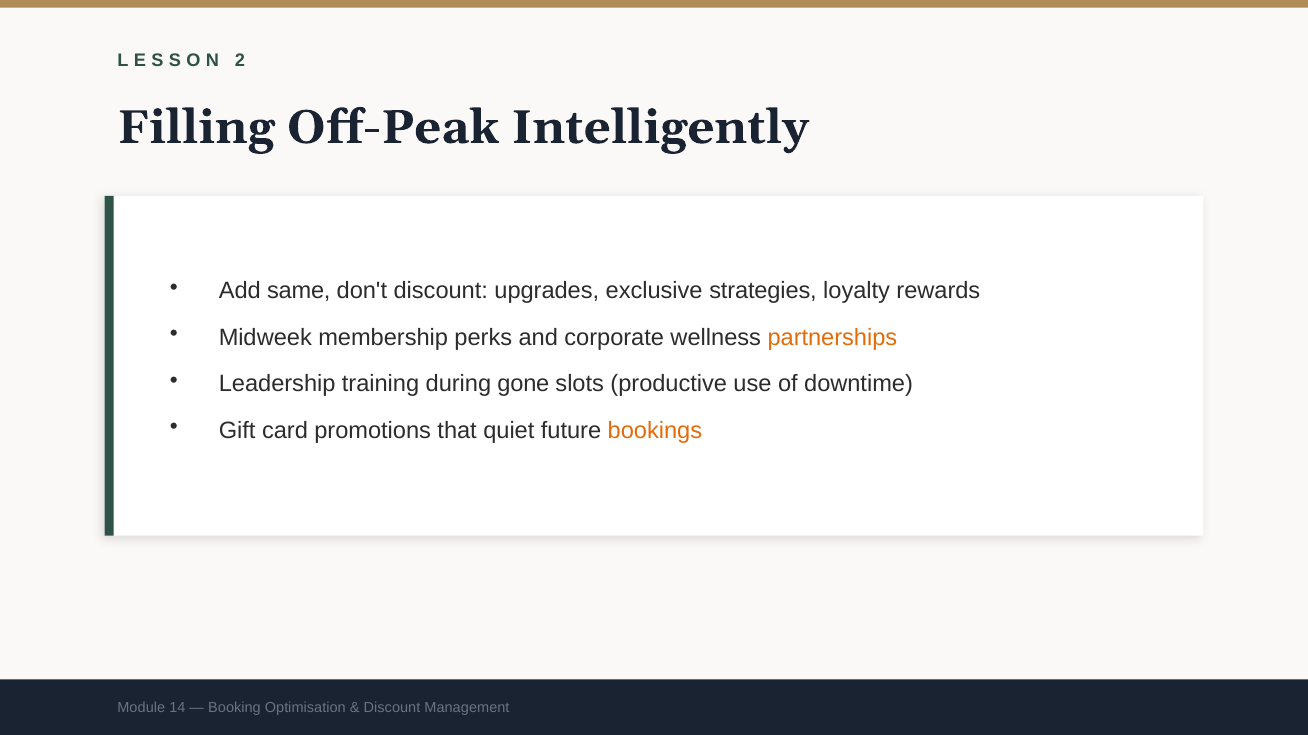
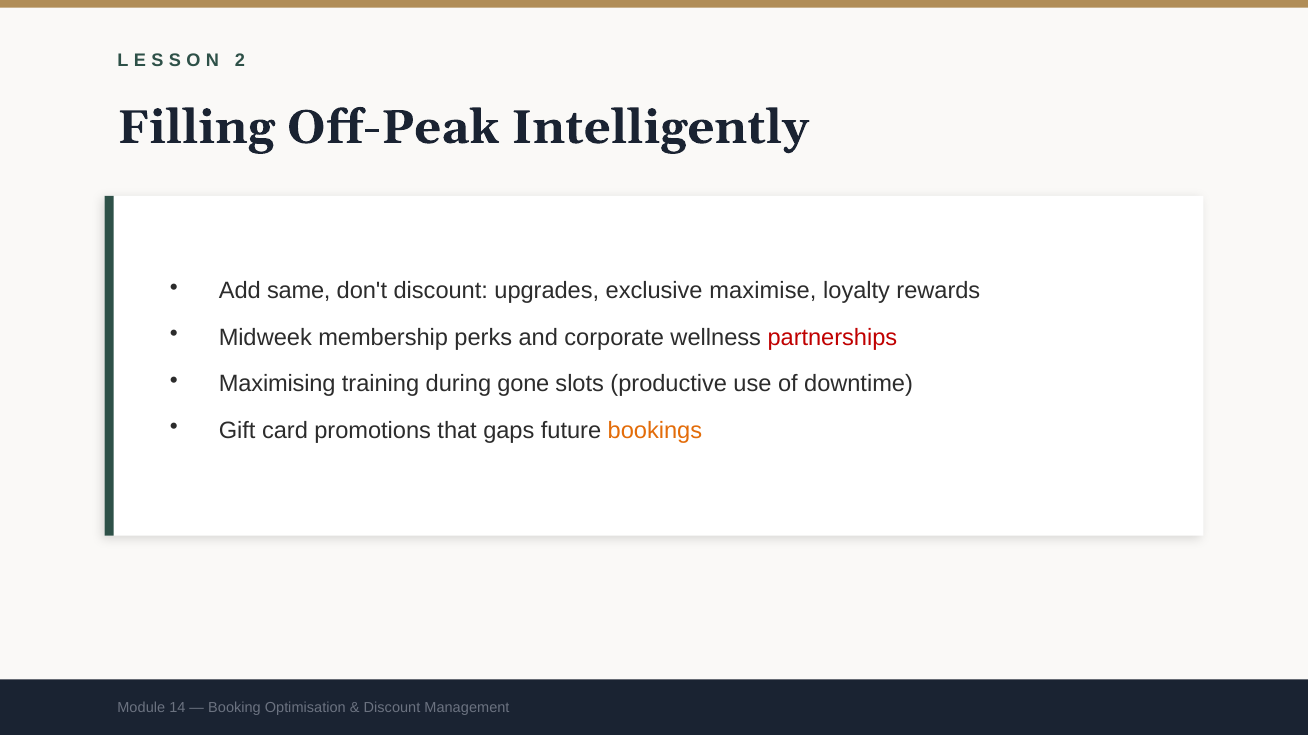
strategies: strategies -> maximise
partnerships colour: orange -> red
Leadership: Leadership -> Maximising
quiet: quiet -> gaps
